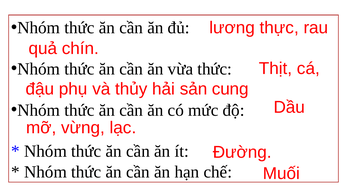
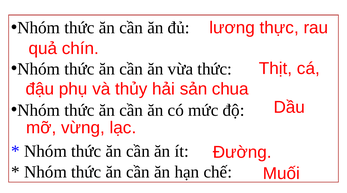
cung: cung -> chua
